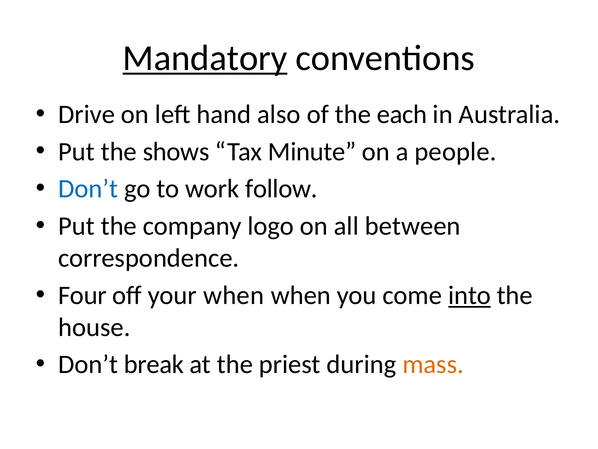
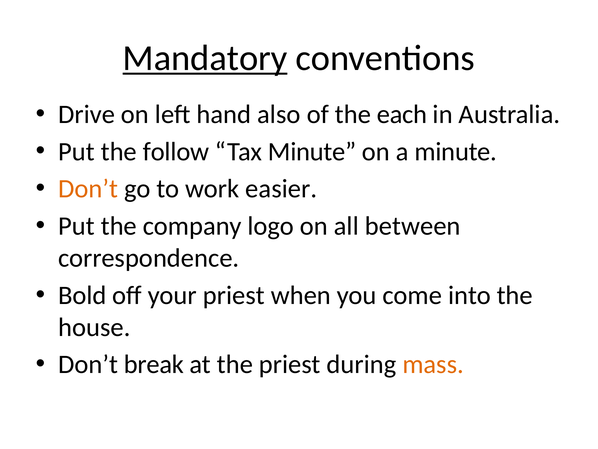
shows: shows -> follow
a people: people -> minute
Don’t at (88, 189) colour: blue -> orange
follow: follow -> easier
Four: Four -> Bold
your when: when -> priest
into underline: present -> none
